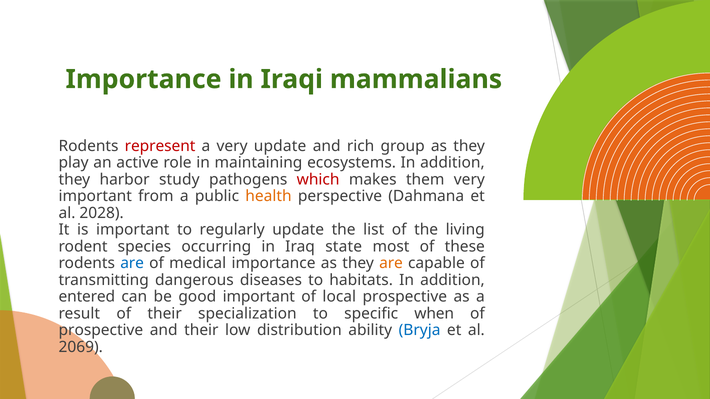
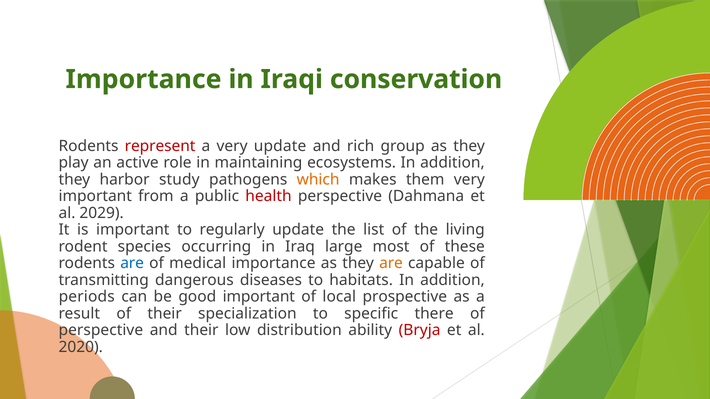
mammalians: mammalians -> conservation
which colour: red -> orange
health colour: orange -> red
2028: 2028 -> 2029
state: state -> large
entered: entered -> periods
when: when -> there
prospective at (101, 331): prospective -> perspective
Bryja colour: blue -> red
2069: 2069 -> 2020
